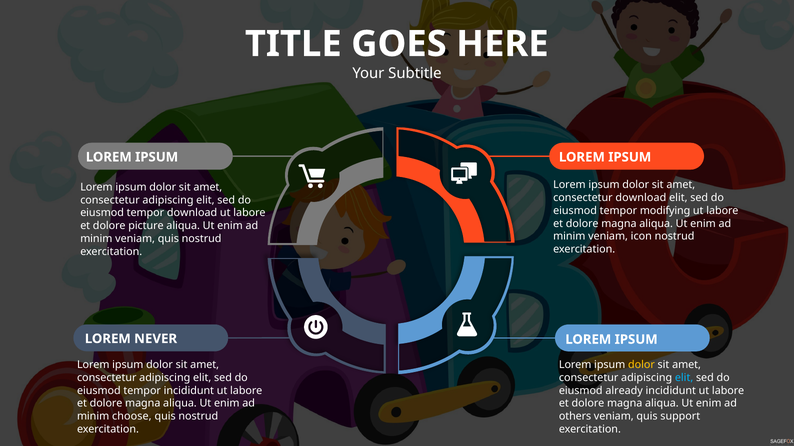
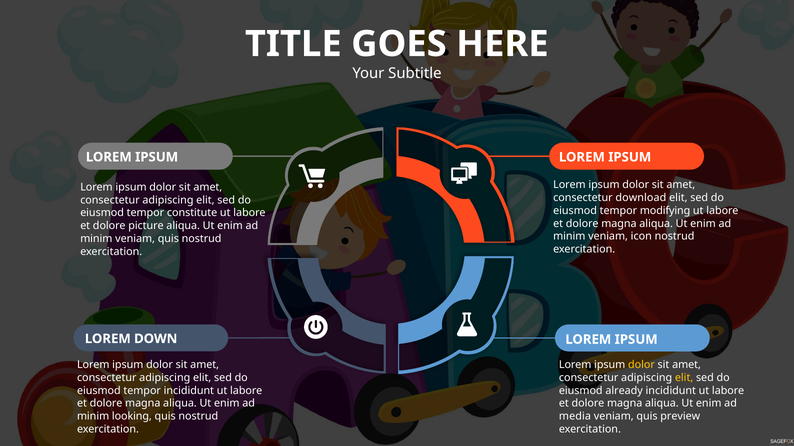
tempor download: download -> constitute
NEVER: NEVER -> DOWN
elit at (684, 378) colour: light blue -> yellow
choose: choose -> looking
others: others -> media
support: support -> preview
